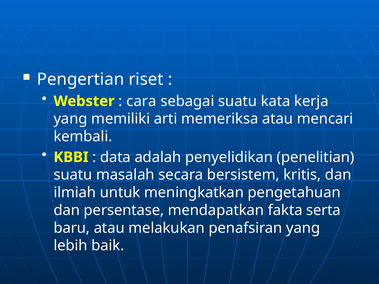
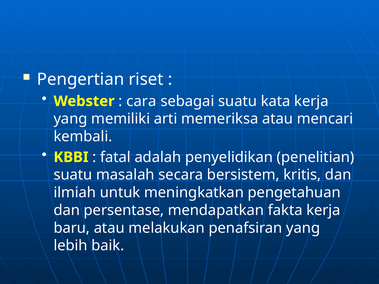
data: data -> fatal
fakta serta: serta -> kerja
